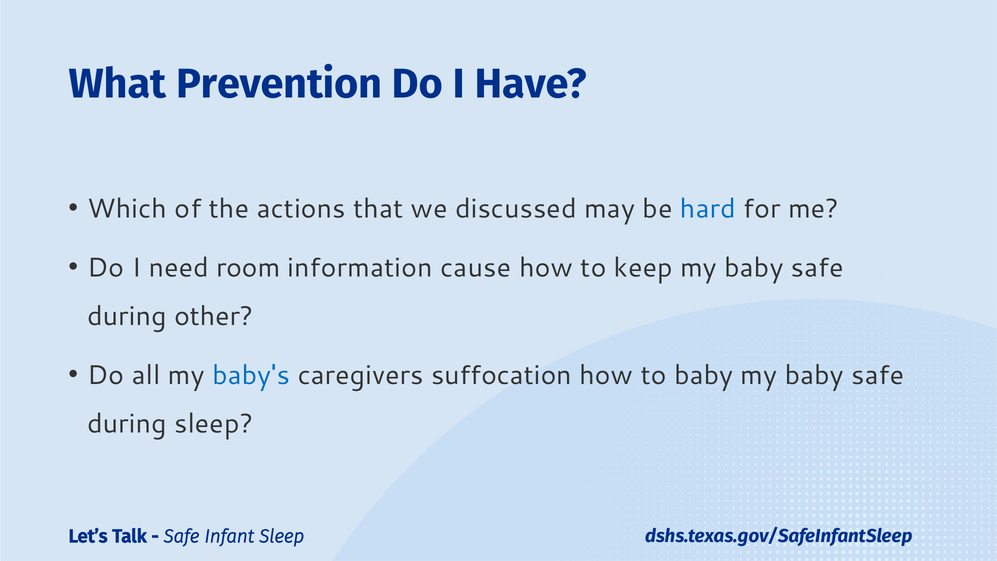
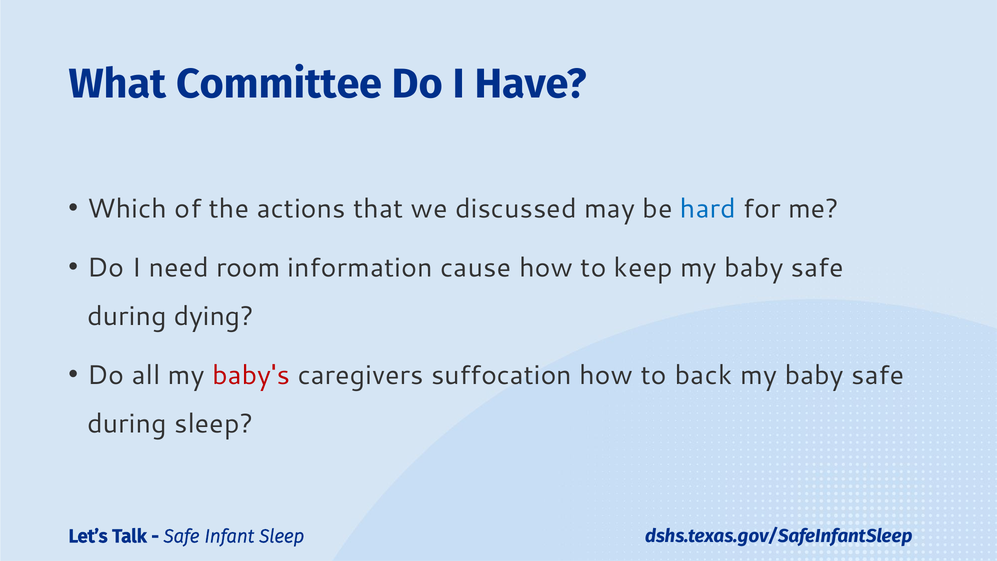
Prevention: Prevention -> Committee
other: other -> dying
baby's colour: blue -> red
to baby: baby -> back
